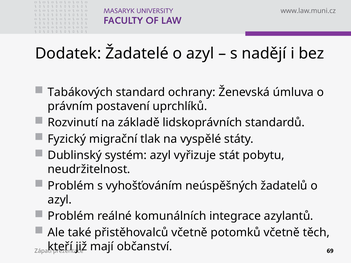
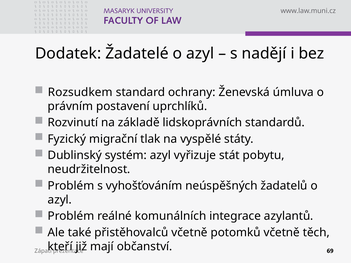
Tabákových: Tabákových -> Rozsudkem
